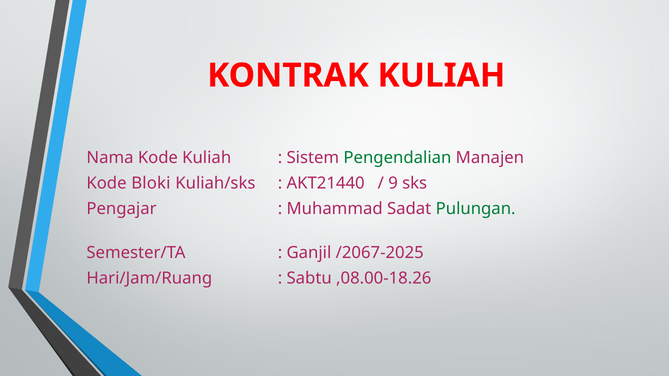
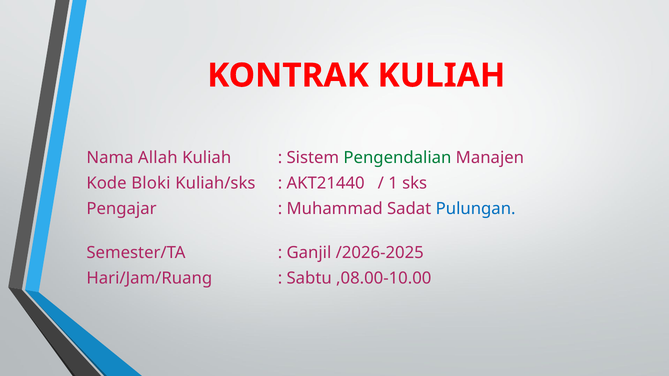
Nama Kode: Kode -> Allah
9: 9 -> 1
Pulungan colour: green -> blue
/2067-2025: /2067-2025 -> /2026-2025
,08.00-18.26: ,08.00-18.26 -> ,08.00-10.00
